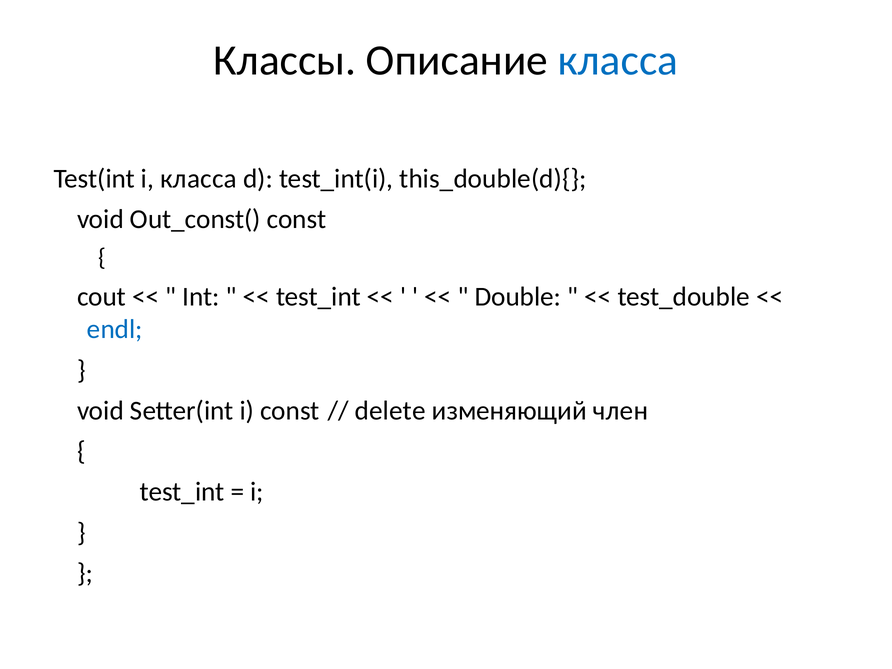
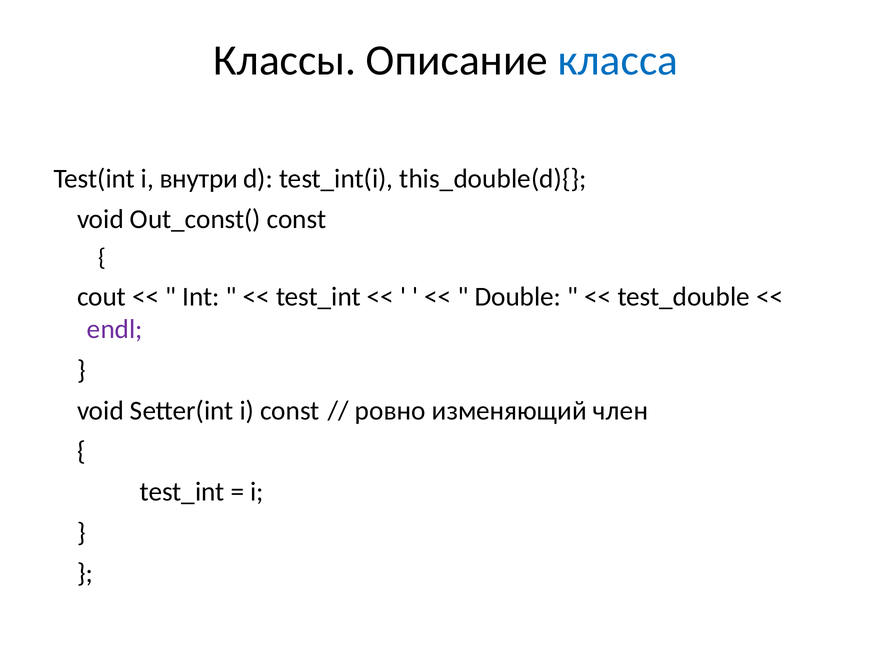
i класса: класса -> внутри
endl colour: blue -> purple
delete: delete -> ровно
